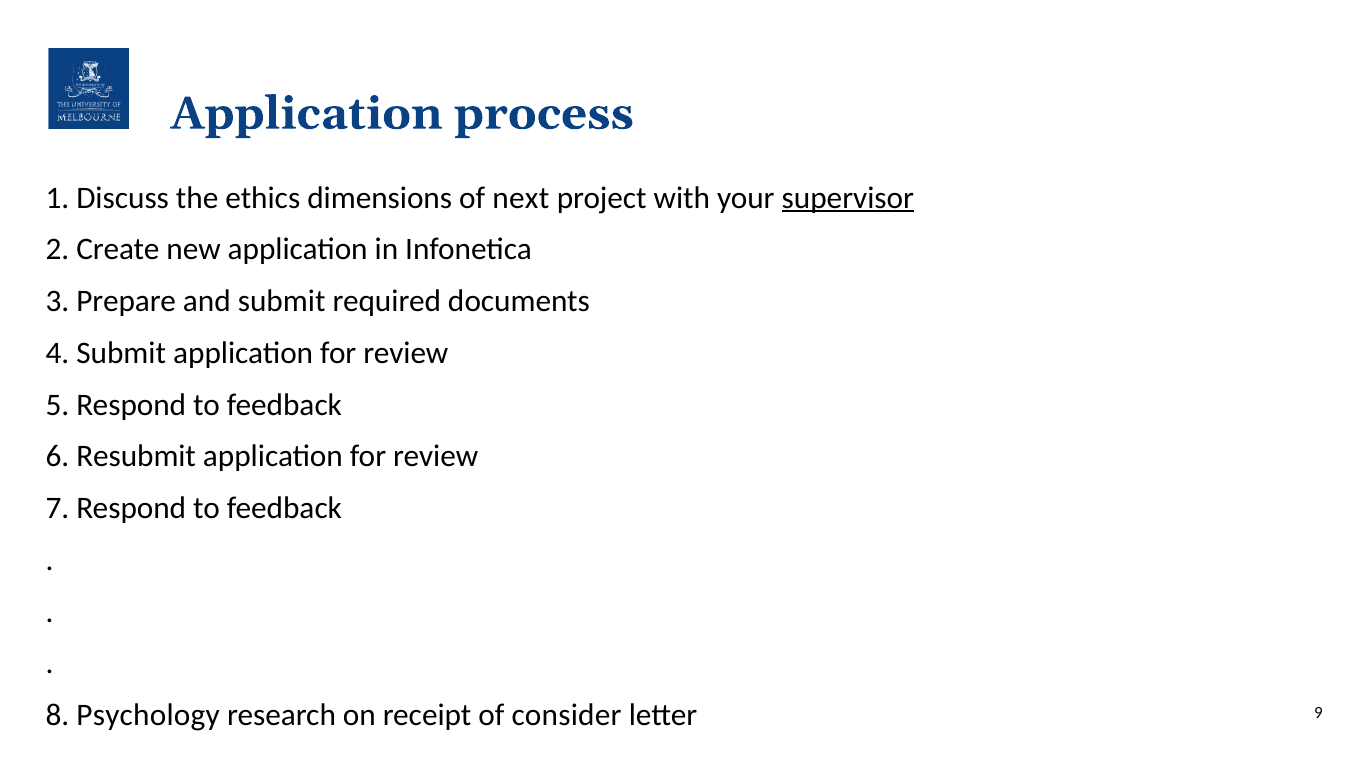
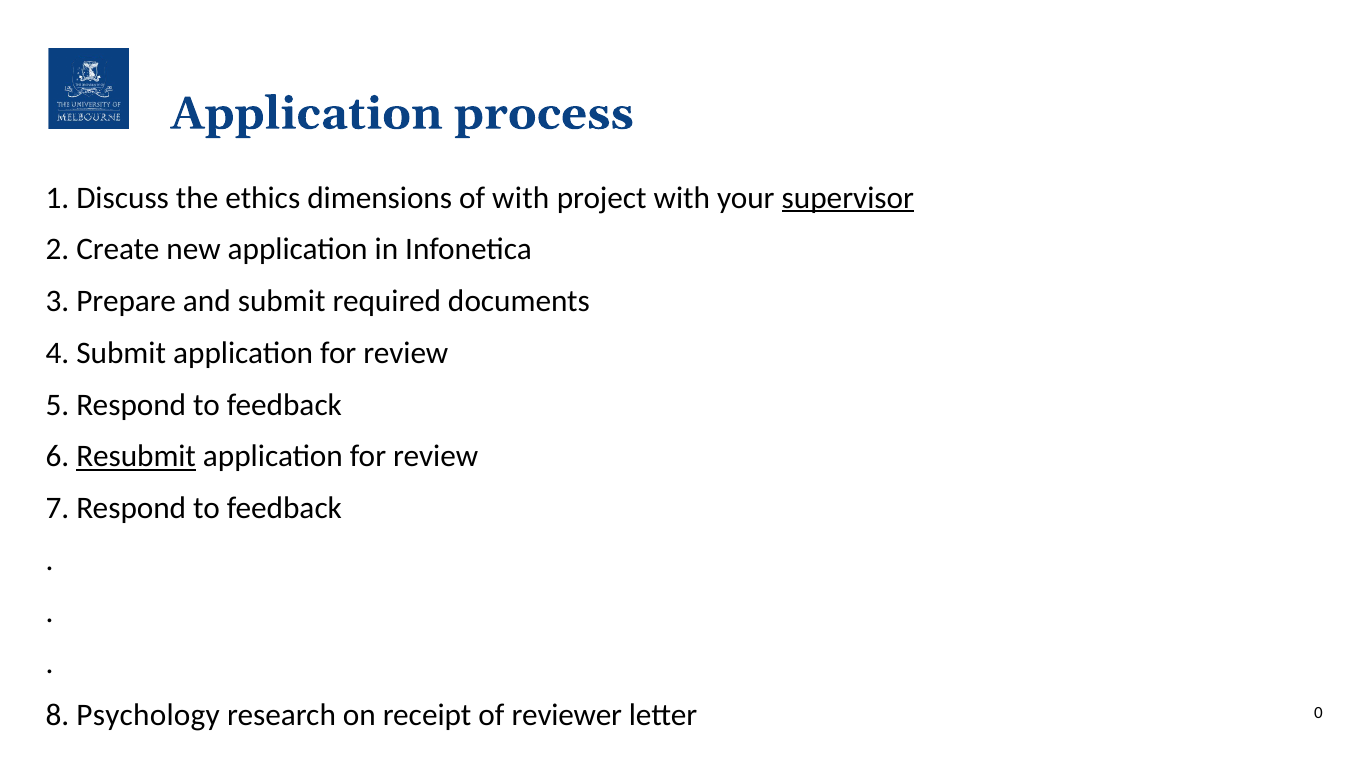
of next: next -> with
Resubmit underline: none -> present
consider: consider -> reviewer
9: 9 -> 0
